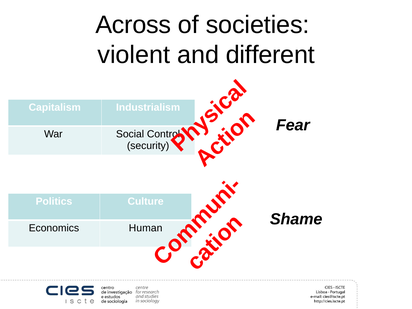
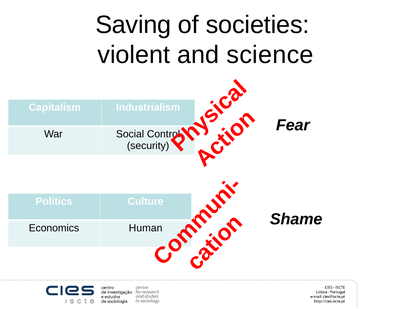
Across: Across -> Saving
different: different -> science
